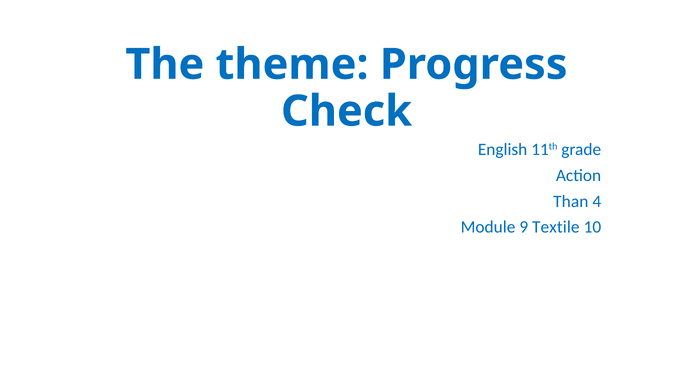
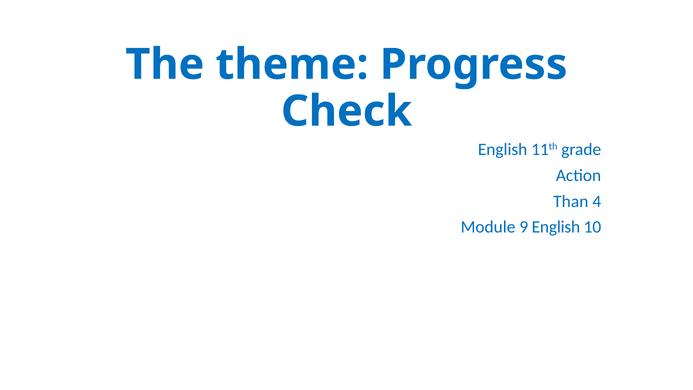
9 Textile: Textile -> English
